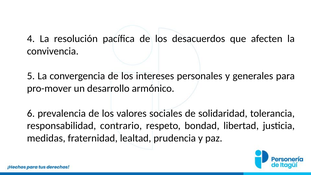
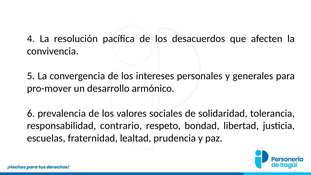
medidas: medidas -> escuelas
